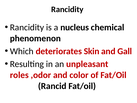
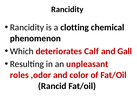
nucleus: nucleus -> clotting
Skin: Skin -> Calf
